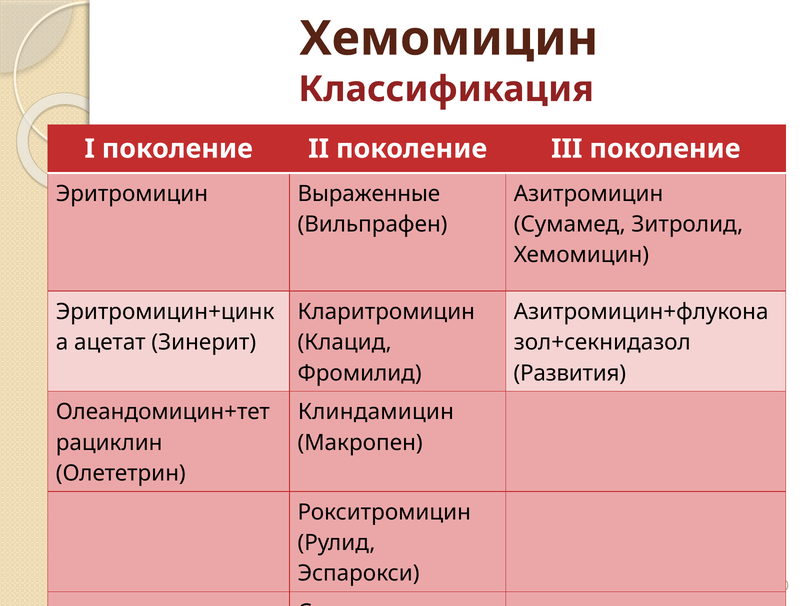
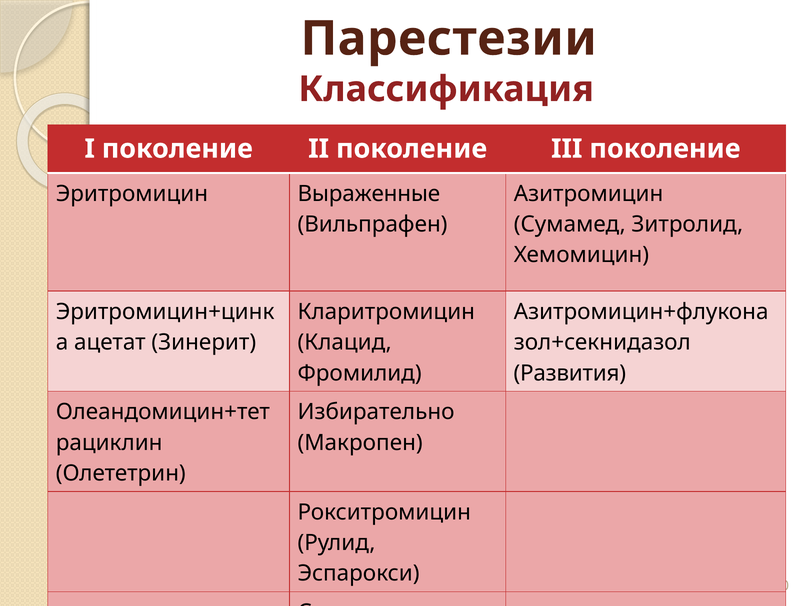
Хемомицин at (449, 39): Хемомицин -> Парестезии
Клиндамицин: Клиндамицин -> Избирательно
